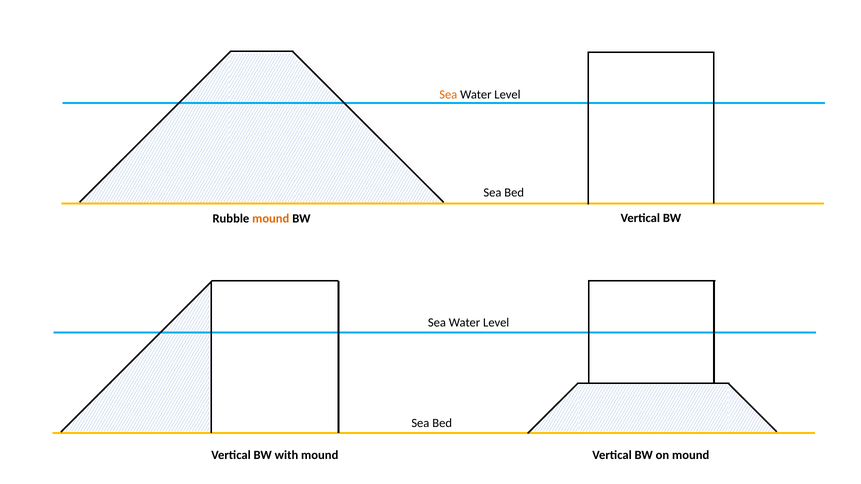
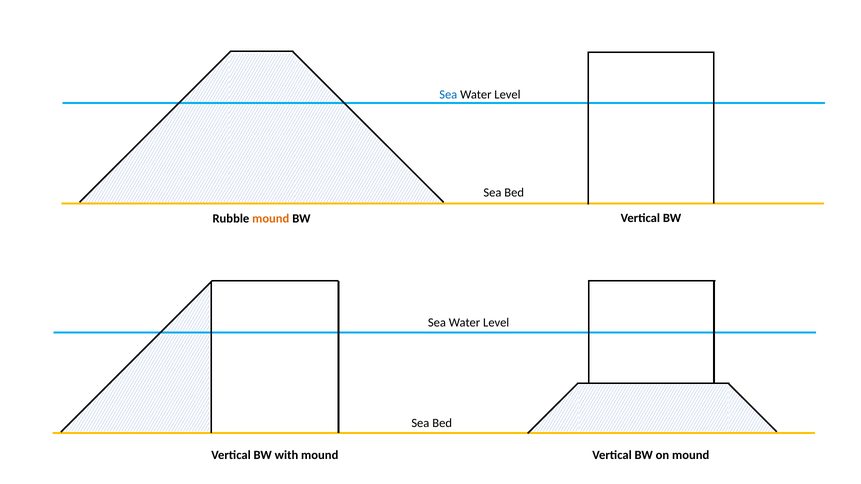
Sea at (448, 94) colour: orange -> blue
